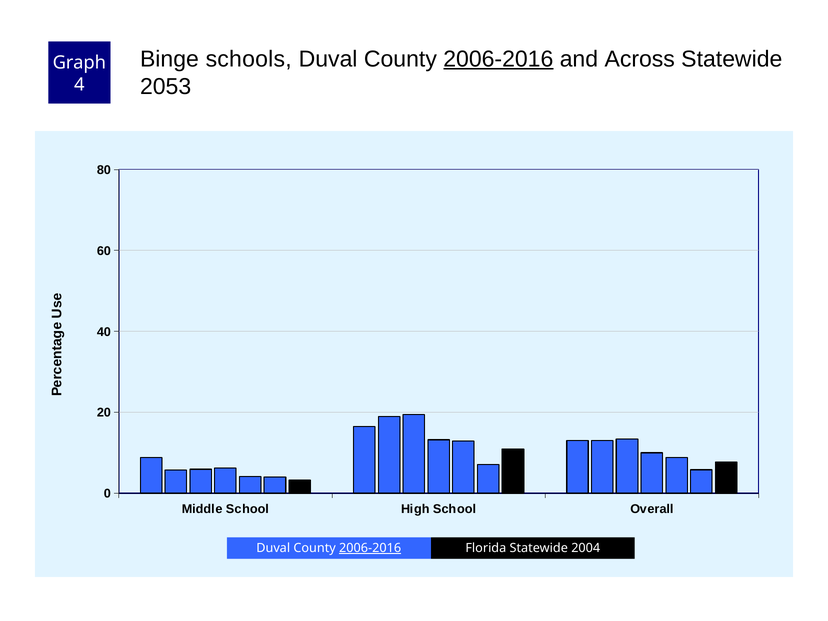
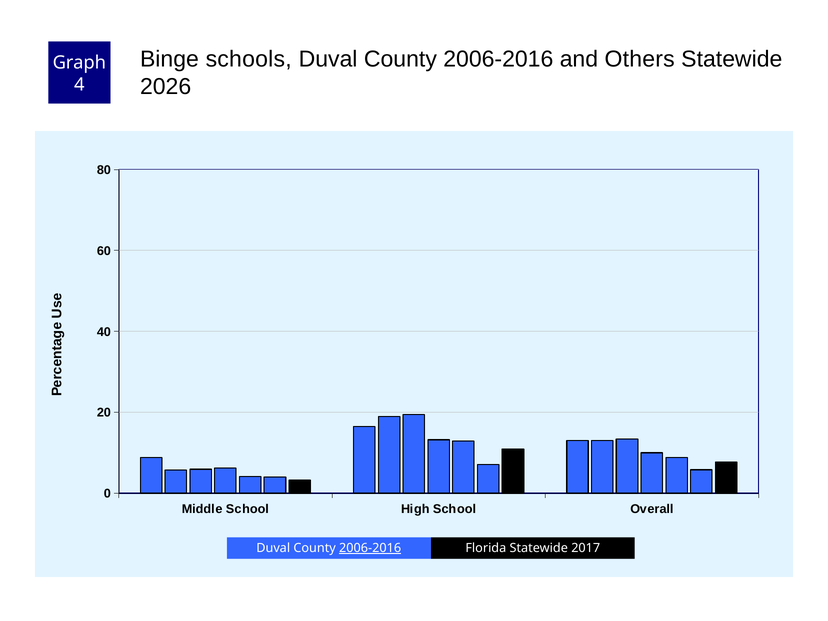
2006-2016 at (498, 59) underline: present -> none
Across: Across -> Others
2053: 2053 -> 2026
2004: 2004 -> 2017
